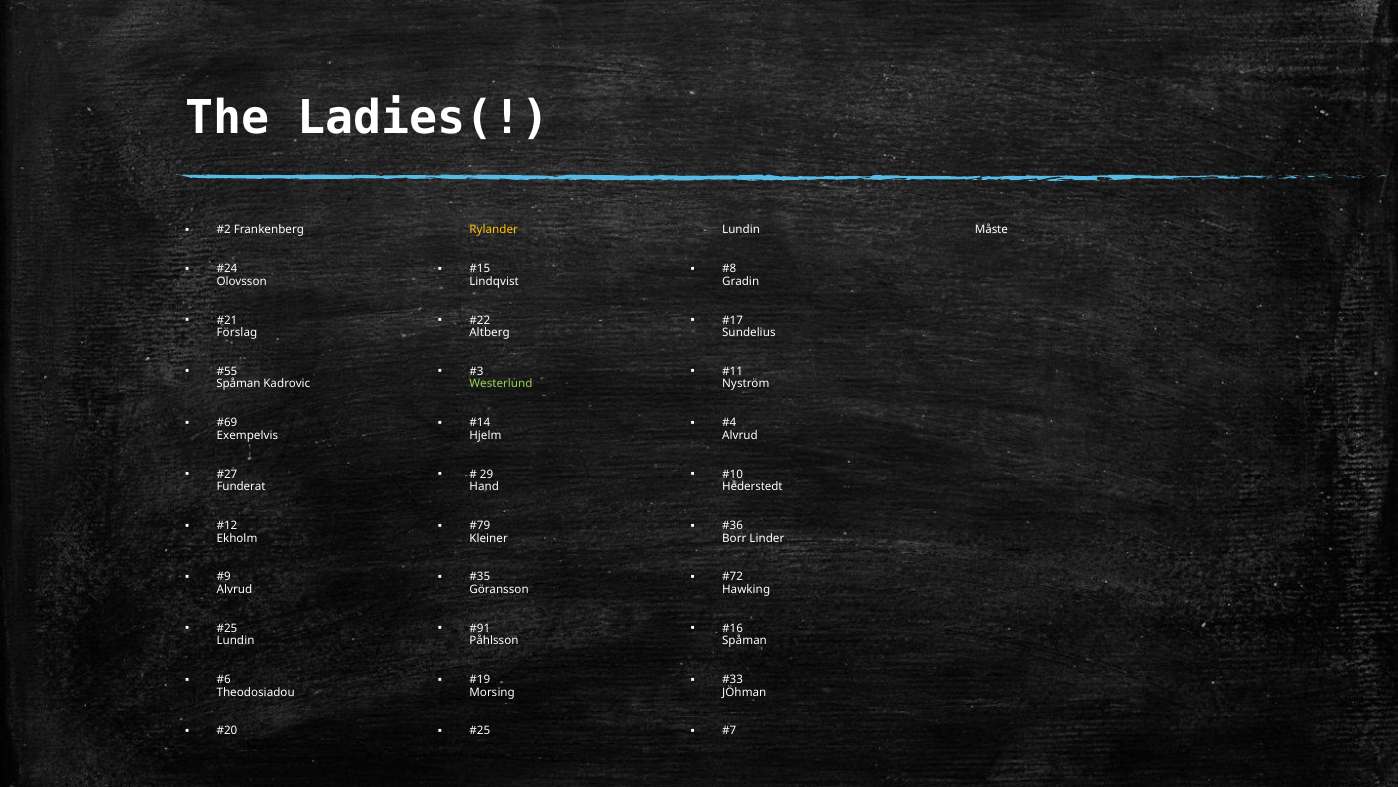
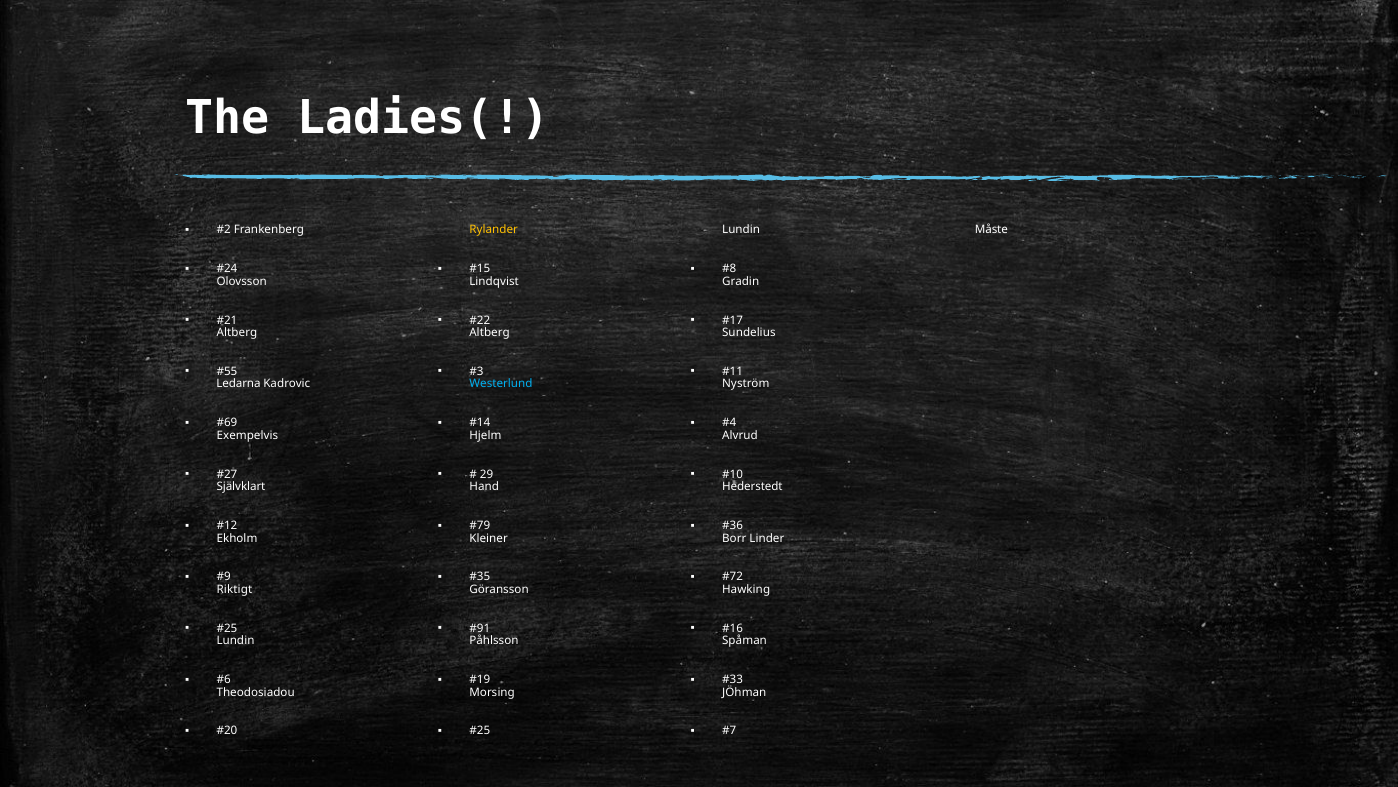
Förslag at (237, 333): Förslag -> Altberg
Spåman at (238, 384): Spåman -> Ledarna
Westerlund colour: light green -> light blue
Funderat: Funderat -> Självklart
Alvrud at (234, 589): Alvrud -> Riktigt
